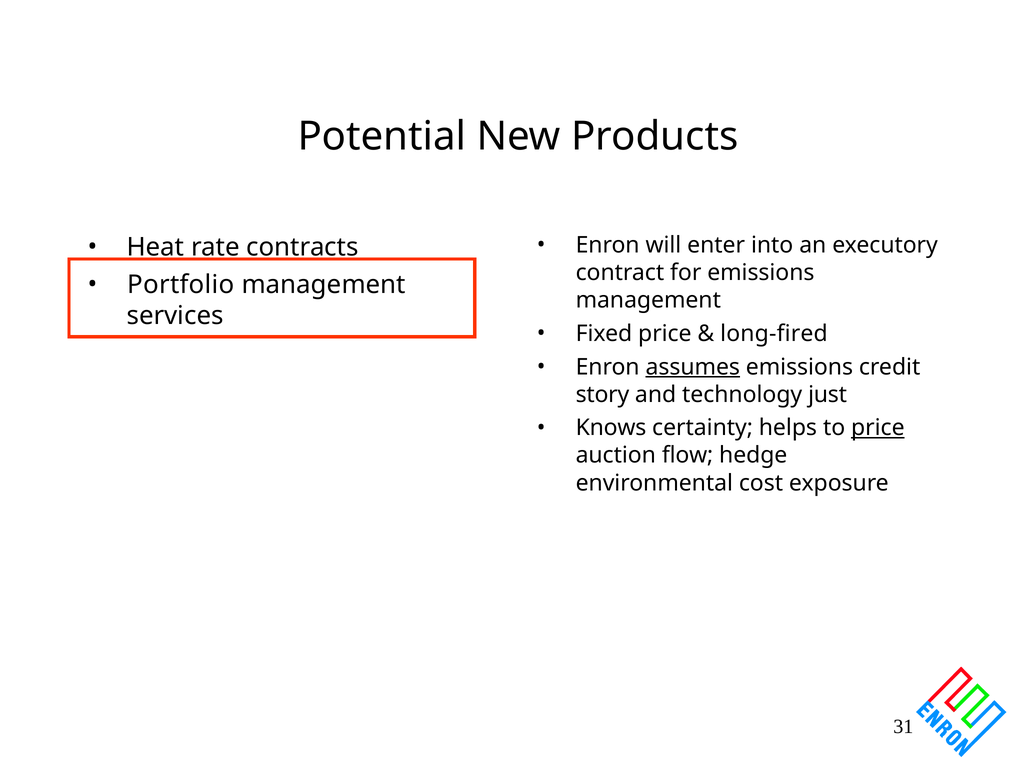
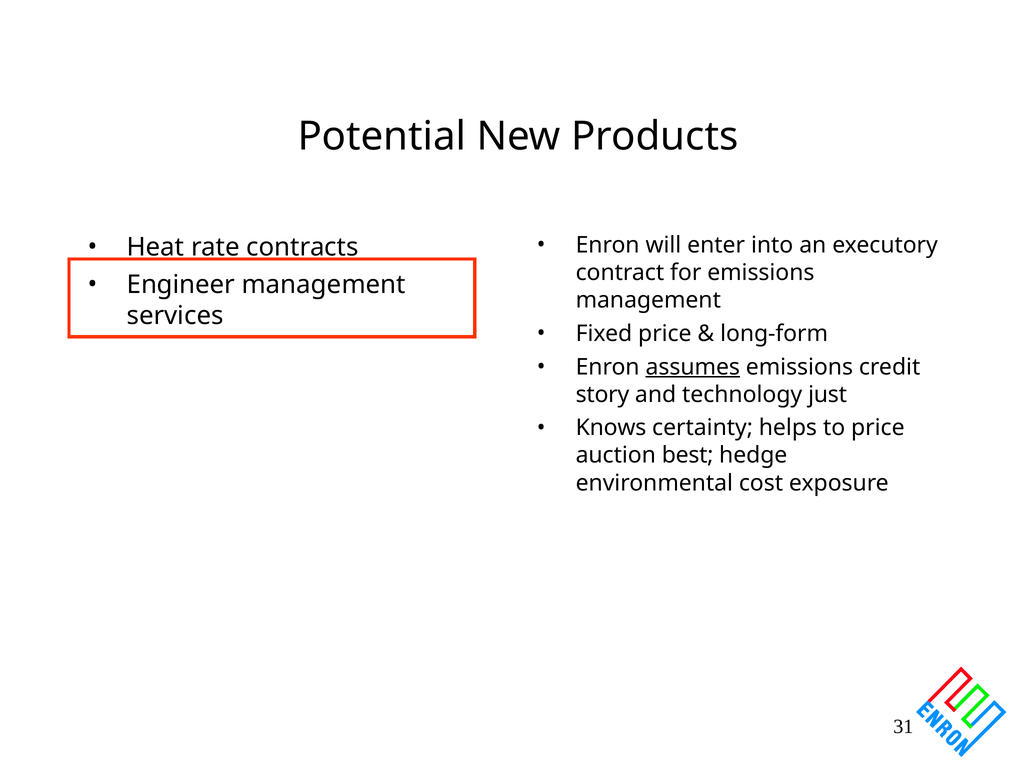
Portfolio: Portfolio -> Engineer
long-fired: long-fired -> long-form
price at (878, 428) underline: present -> none
flow: flow -> best
